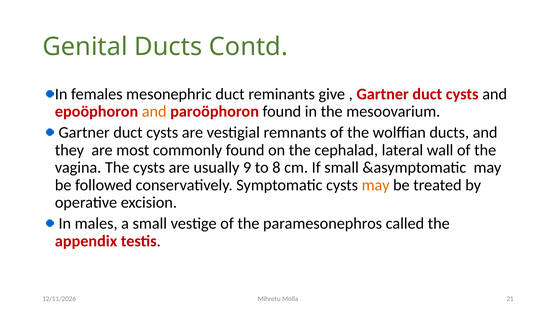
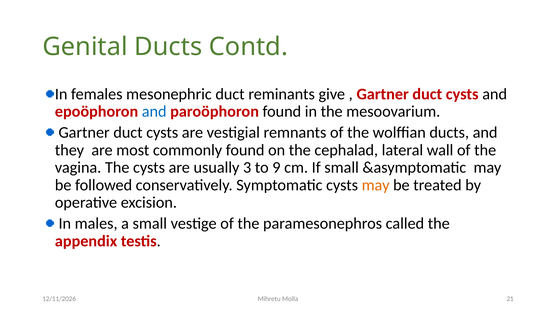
and at (154, 112) colour: orange -> blue
9: 9 -> 3
8: 8 -> 9
